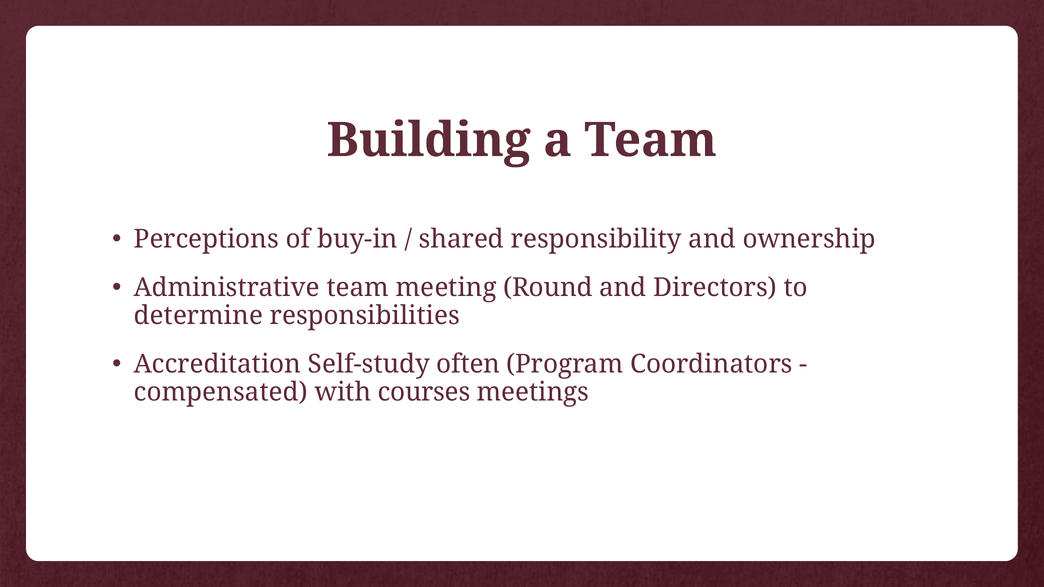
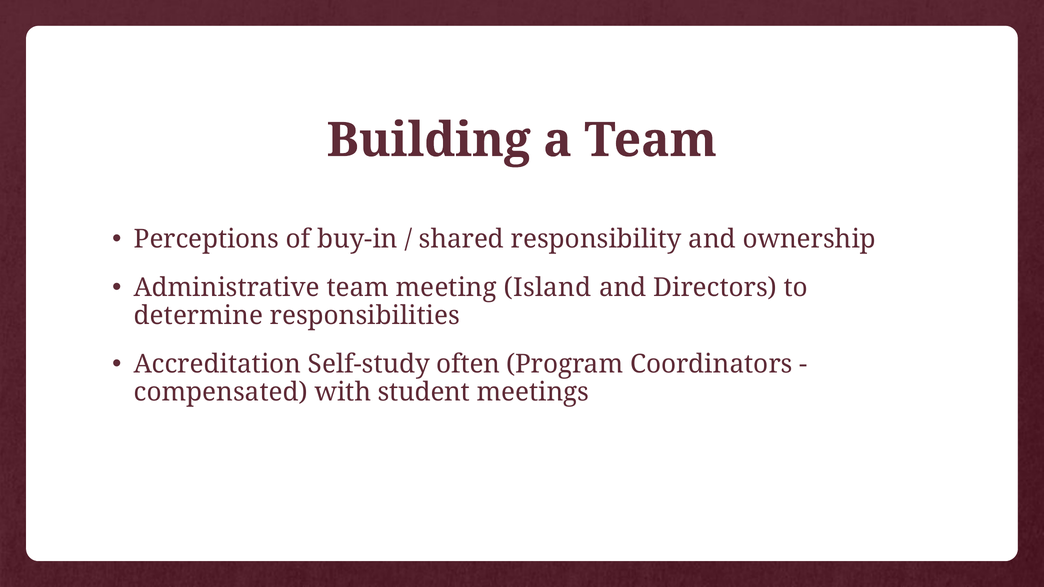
Round: Round -> Island
courses: courses -> student
